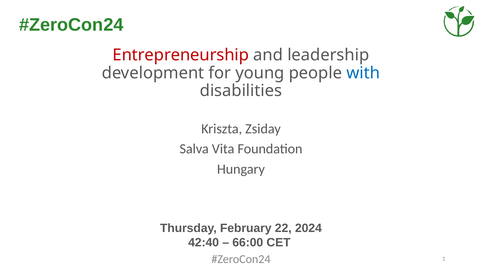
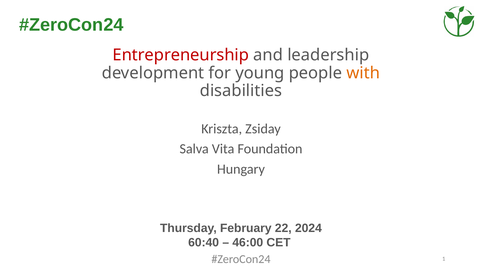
with colour: blue -> orange
42:40: 42:40 -> 60:40
66:00: 66:00 -> 46:00
